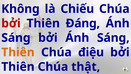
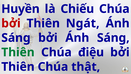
Không: Không -> Huyền
Đáng: Đáng -> Ngát
Thiên at (18, 52) colour: orange -> green
